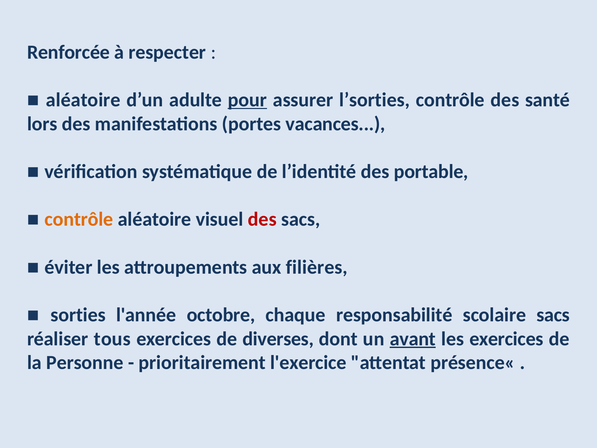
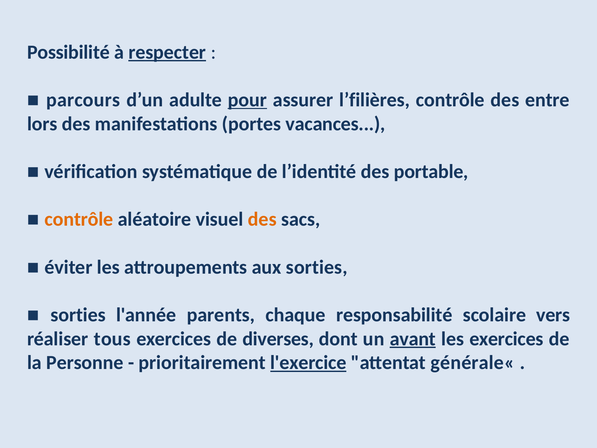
Renforcée: Renforcée -> Possibilité
respecter underline: none -> present
aléatoire at (83, 100): aléatoire -> parcours
l’sorties: l’sorties -> l’filières
santé: santé -> entre
des at (262, 219) colour: red -> orange
aux filières: filières -> sorties
octobre: octobre -> parents
scolaire sacs: sacs -> vers
l'exercice underline: none -> present
présence«: présence« -> générale«
